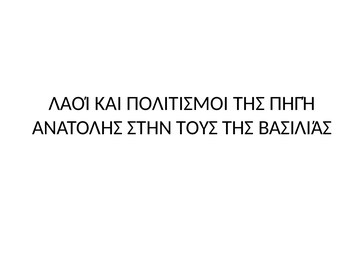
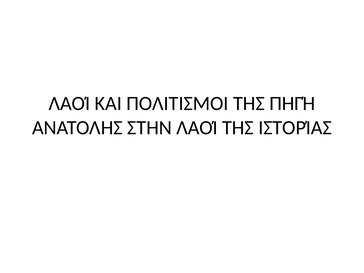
ΣΤΗΝ ΤΟΥΣ: ΤΟΥΣ -> ΛΑΟΊ
ΒΑΣΙΛΙΆΣ: ΒΑΣΙΛΙΆΣ -> ΙΣΤΟΡΊΑΣ
